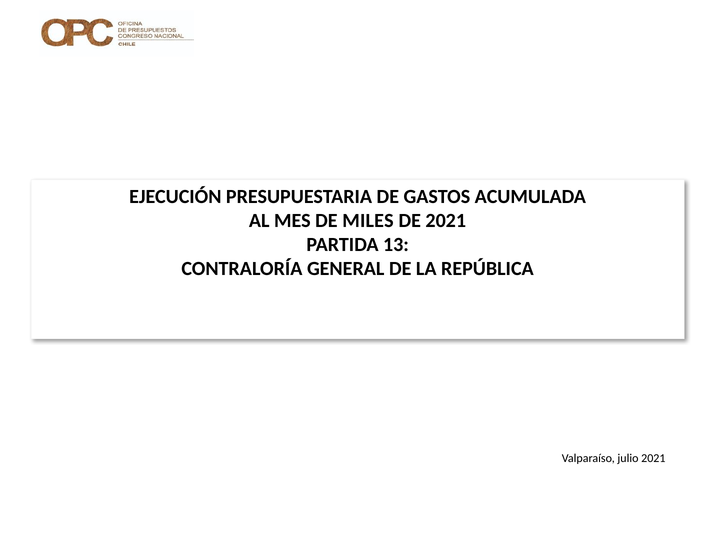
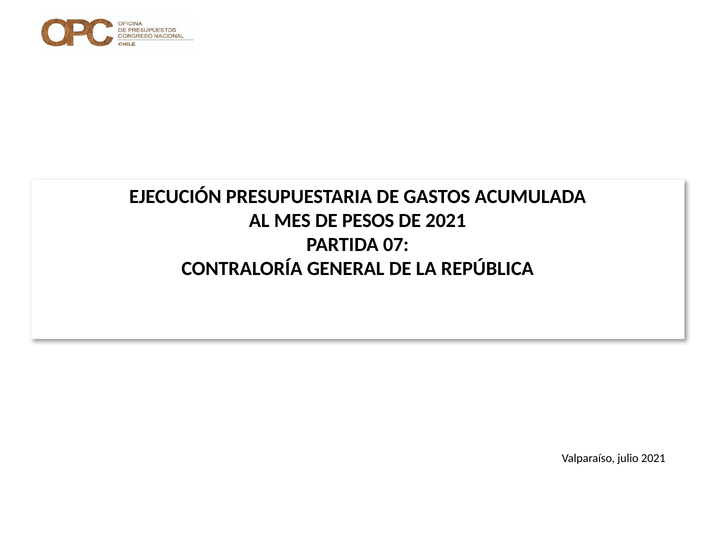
MILES: MILES -> PESOS
13: 13 -> 07
